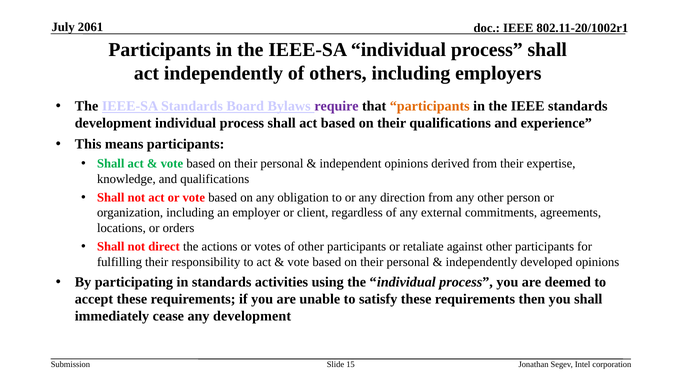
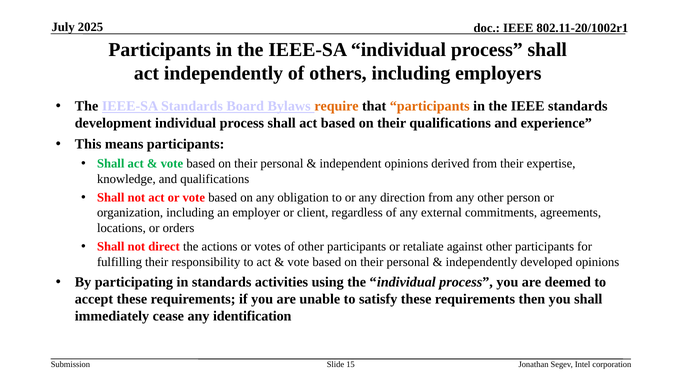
2061: 2061 -> 2025
require colour: purple -> orange
any development: development -> identification
